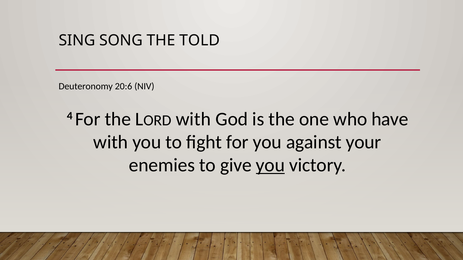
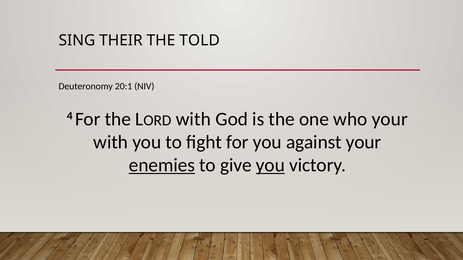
SONG: SONG -> THEIR
20:6: 20:6 -> 20:1
who have: have -> your
enemies underline: none -> present
